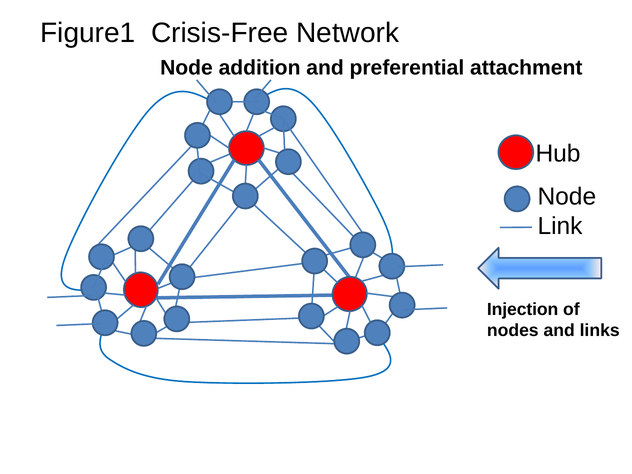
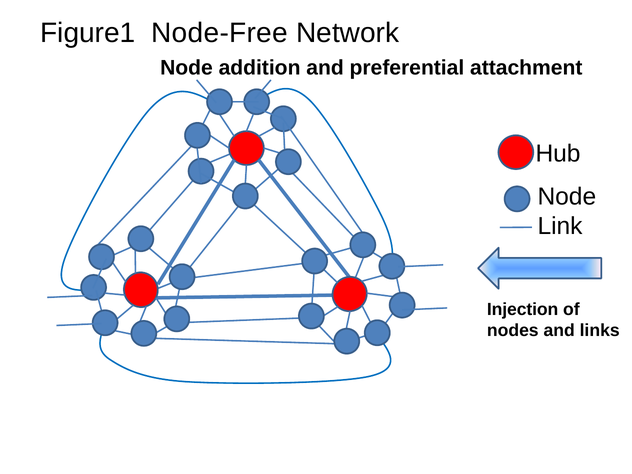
Crisis-Free: Crisis-Free -> Node-Free
